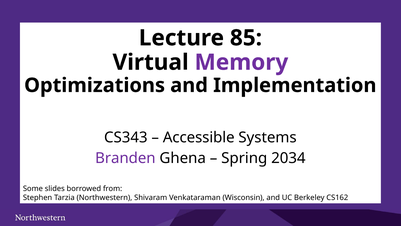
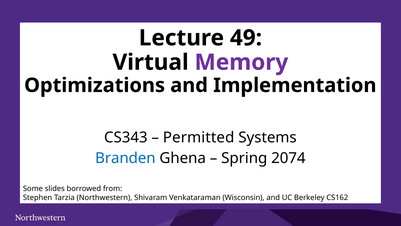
85: 85 -> 49
Accessible: Accessible -> Permitted
Branden colour: purple -> blue
2034: 2034 -> 2074
